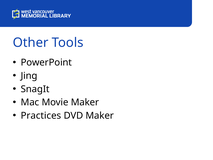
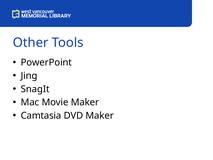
Practices: Practices -> Camtasia
